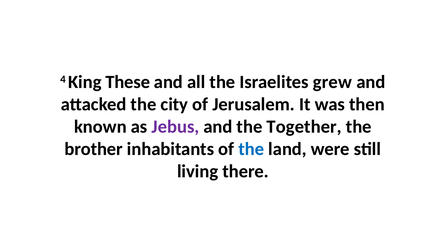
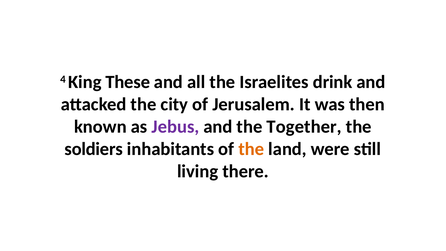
grew: grew -> drink
brother: brother -> soldiers
the at (251, 149) colour: blue -> orange
